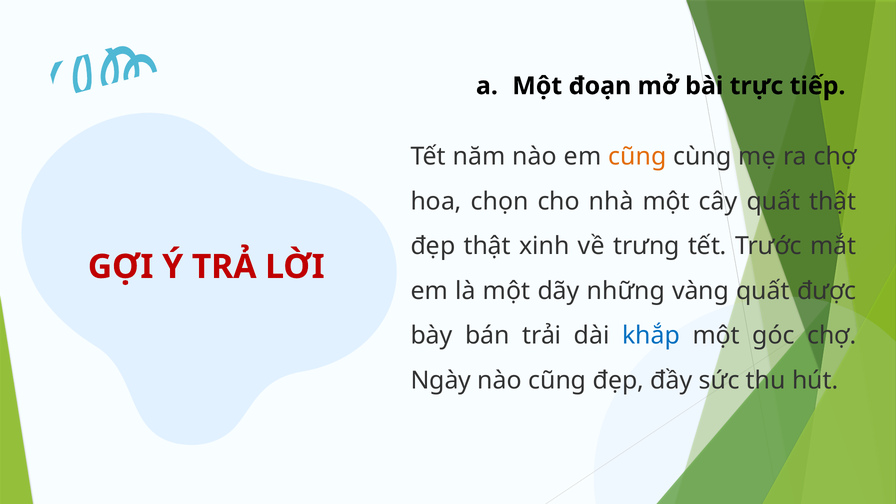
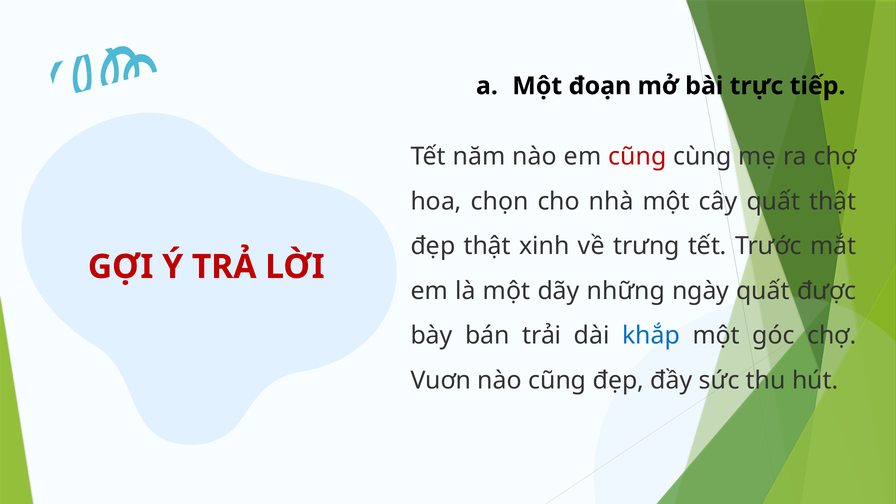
cũng at (637, 157) colour: orange -> red
vàng: vàng -> ngày
Ngày: Ngày -> Vuơn
